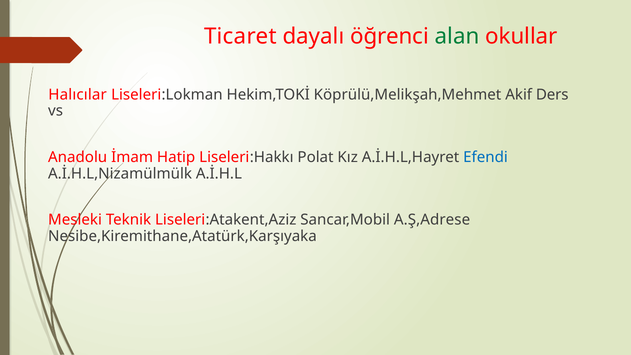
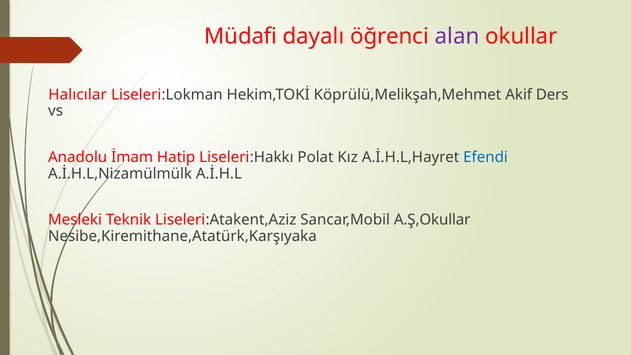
Ticaret: Ticaret -> Müdafi
alan colour: green -> purple
A.Ş,Adrese: A.Ş,Adrese -> A.Ş,Okullar
